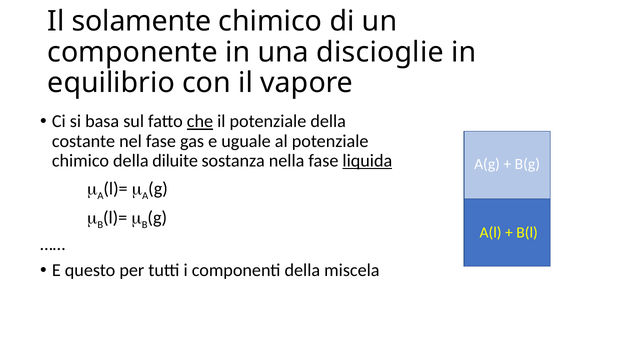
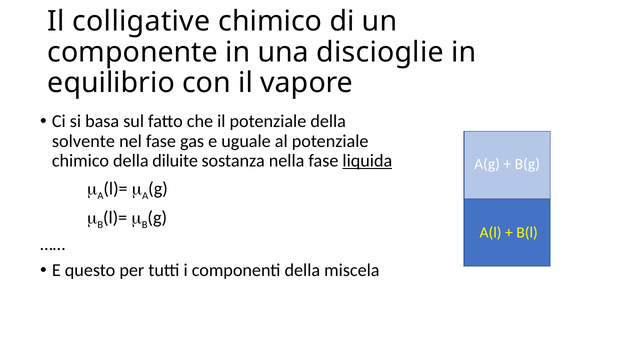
solamente: solamente -> colligative
che underline: present -> none
costante: costante -> solvente
